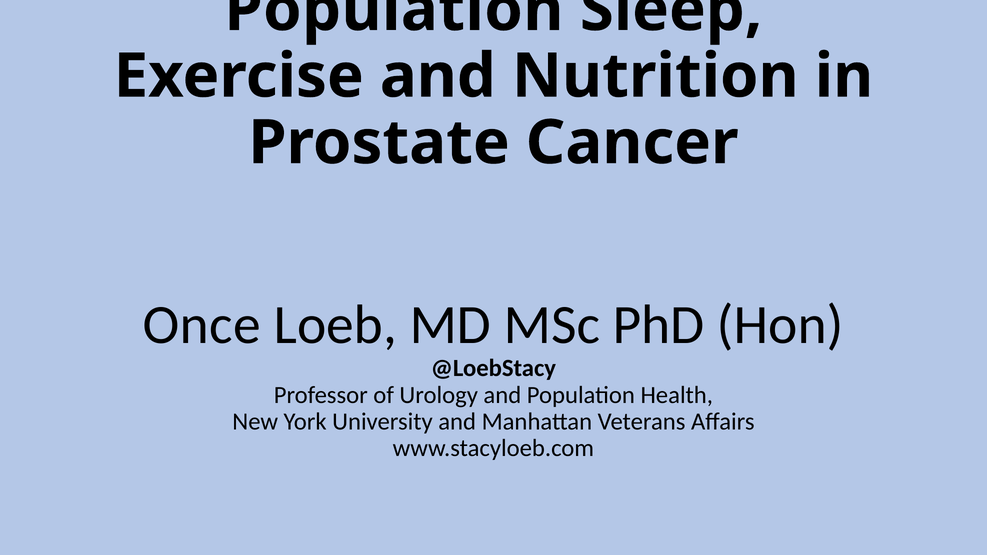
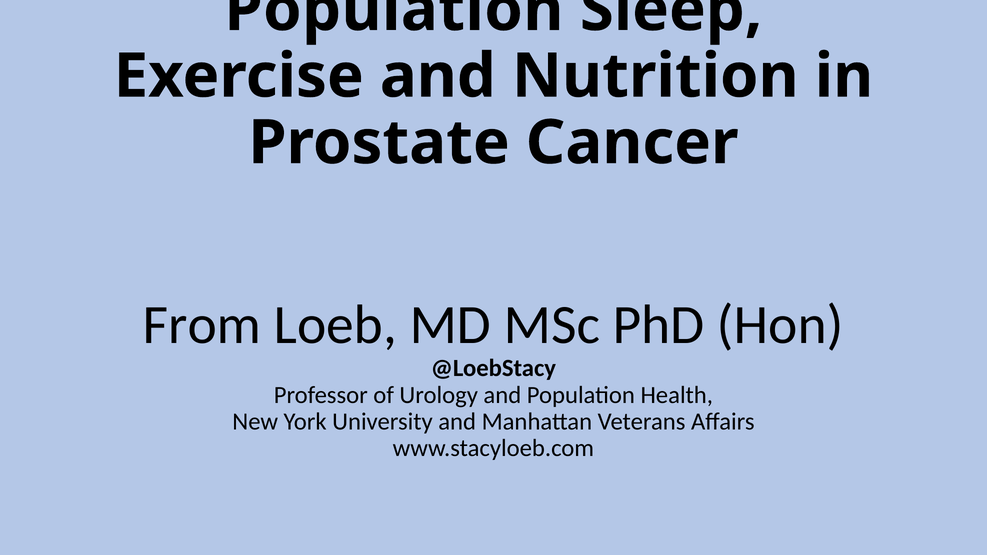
Once: Once -> From
